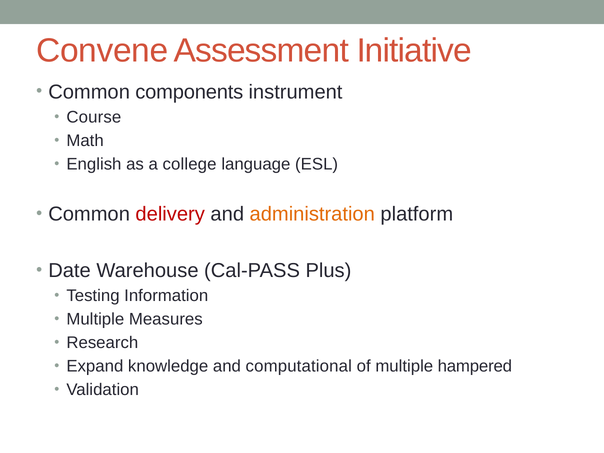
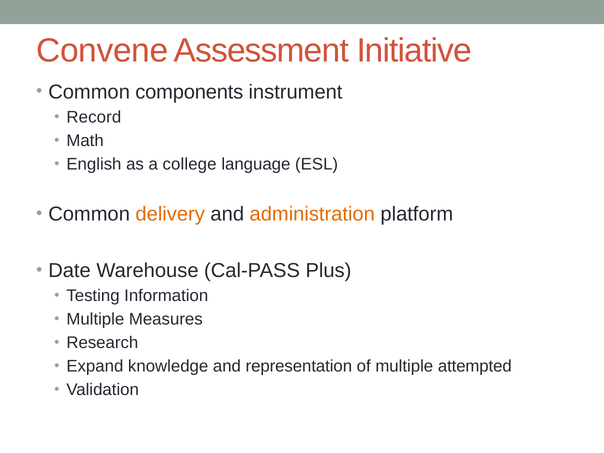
Course: Course -> Record
delivery colour: red -> orange
computational: computational -> representation
hampered: hampered -> attempted
